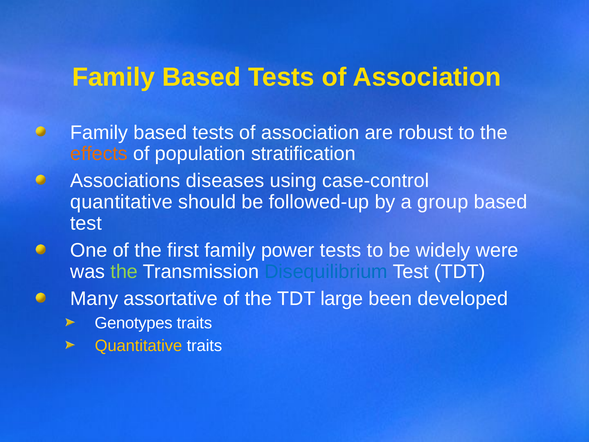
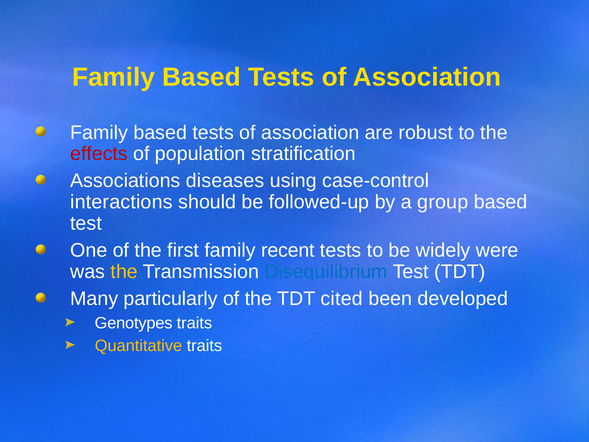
effects colour: orange -> red
quantitative at (121, 202): quantitative -> interactions
power: power -> recent
the at (124, 271) colour: light green -> yellow
assortative: assortative -> particularly
large: large -> cited
